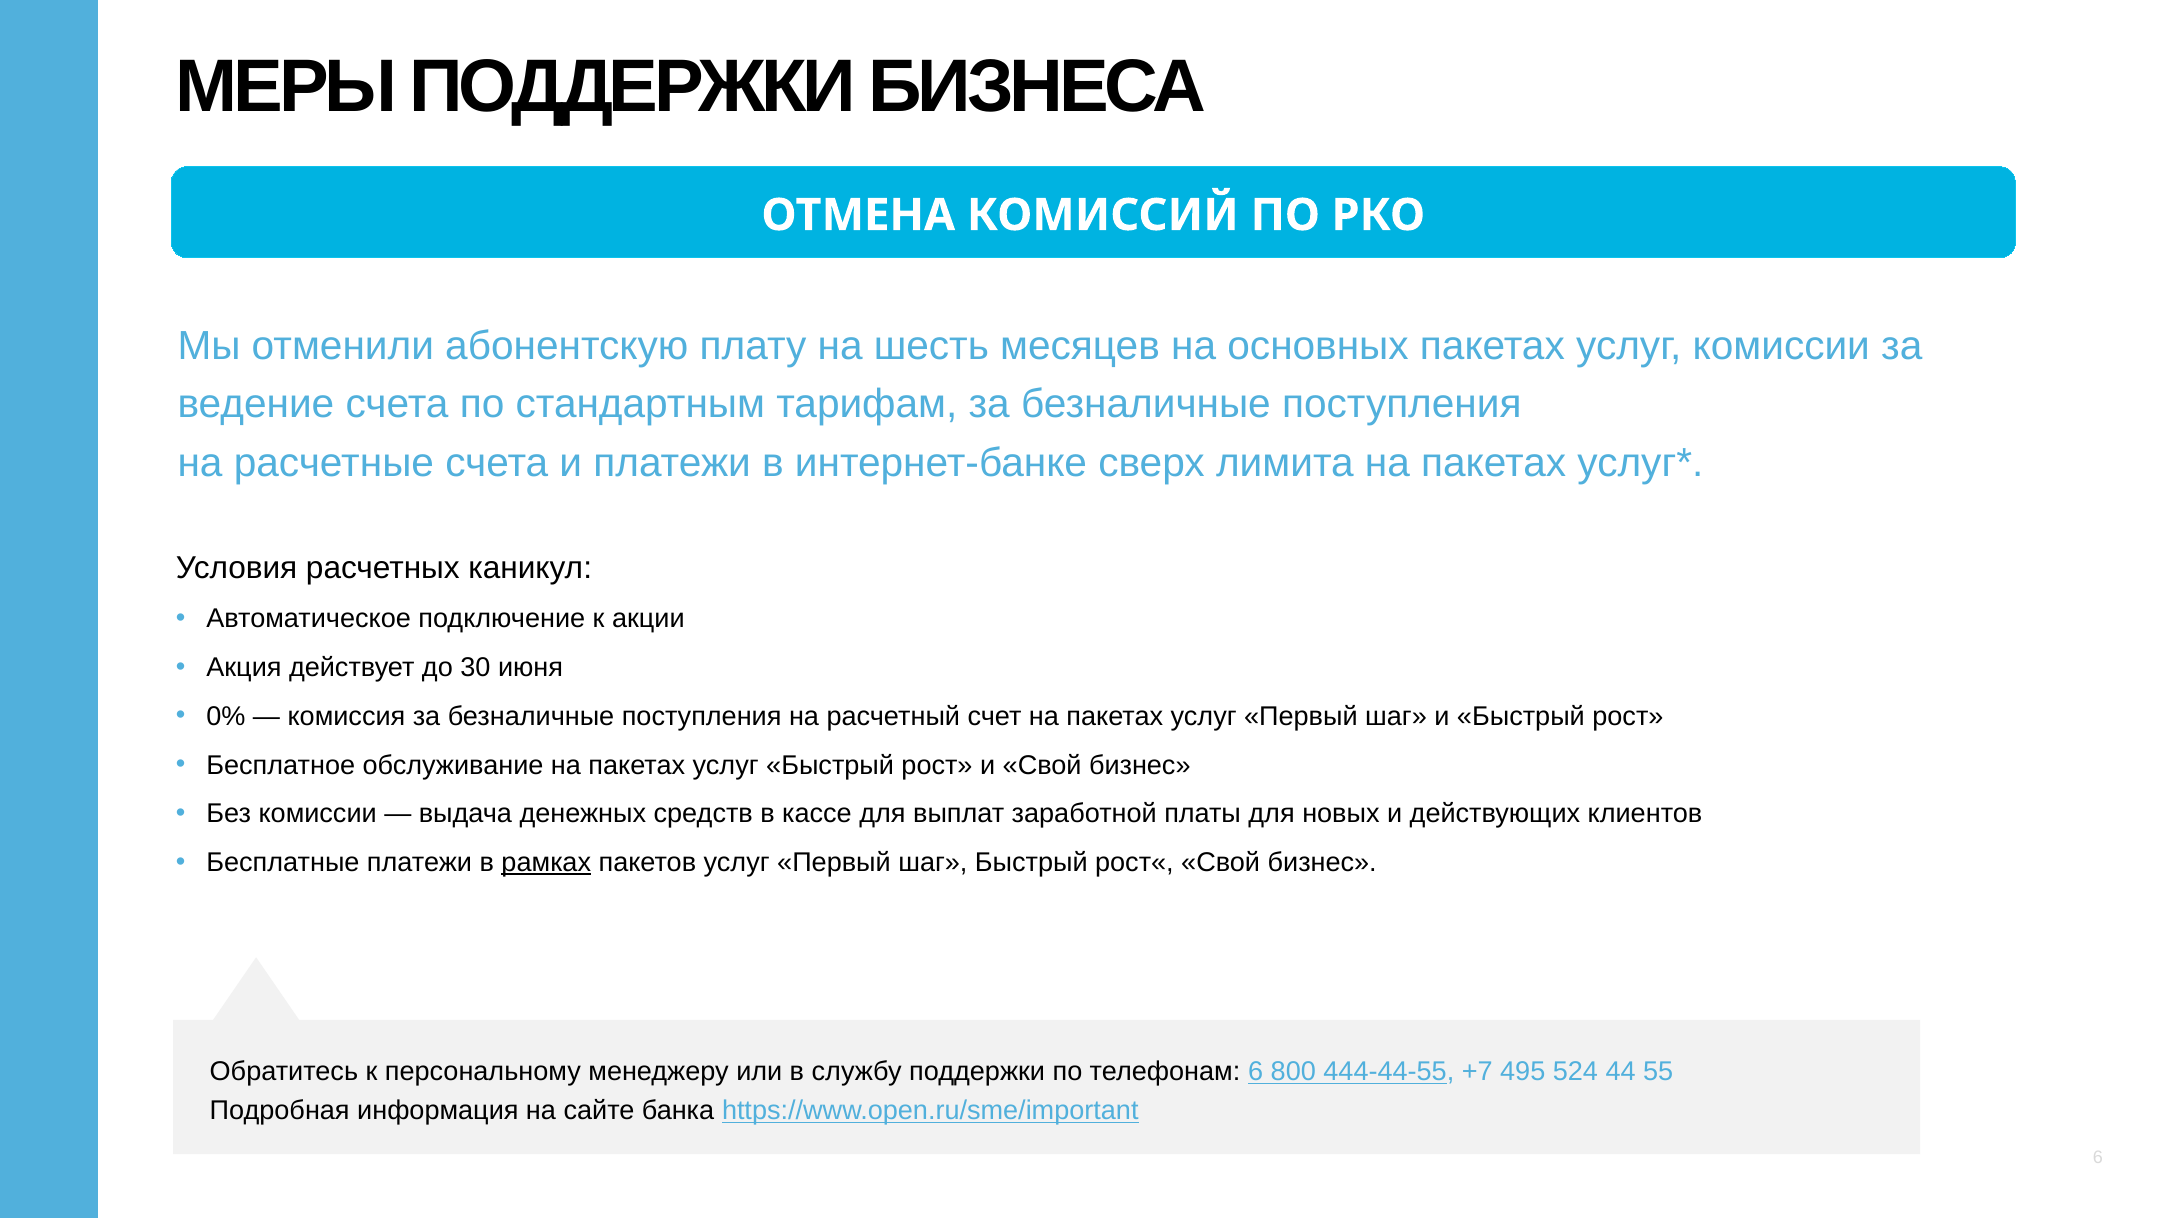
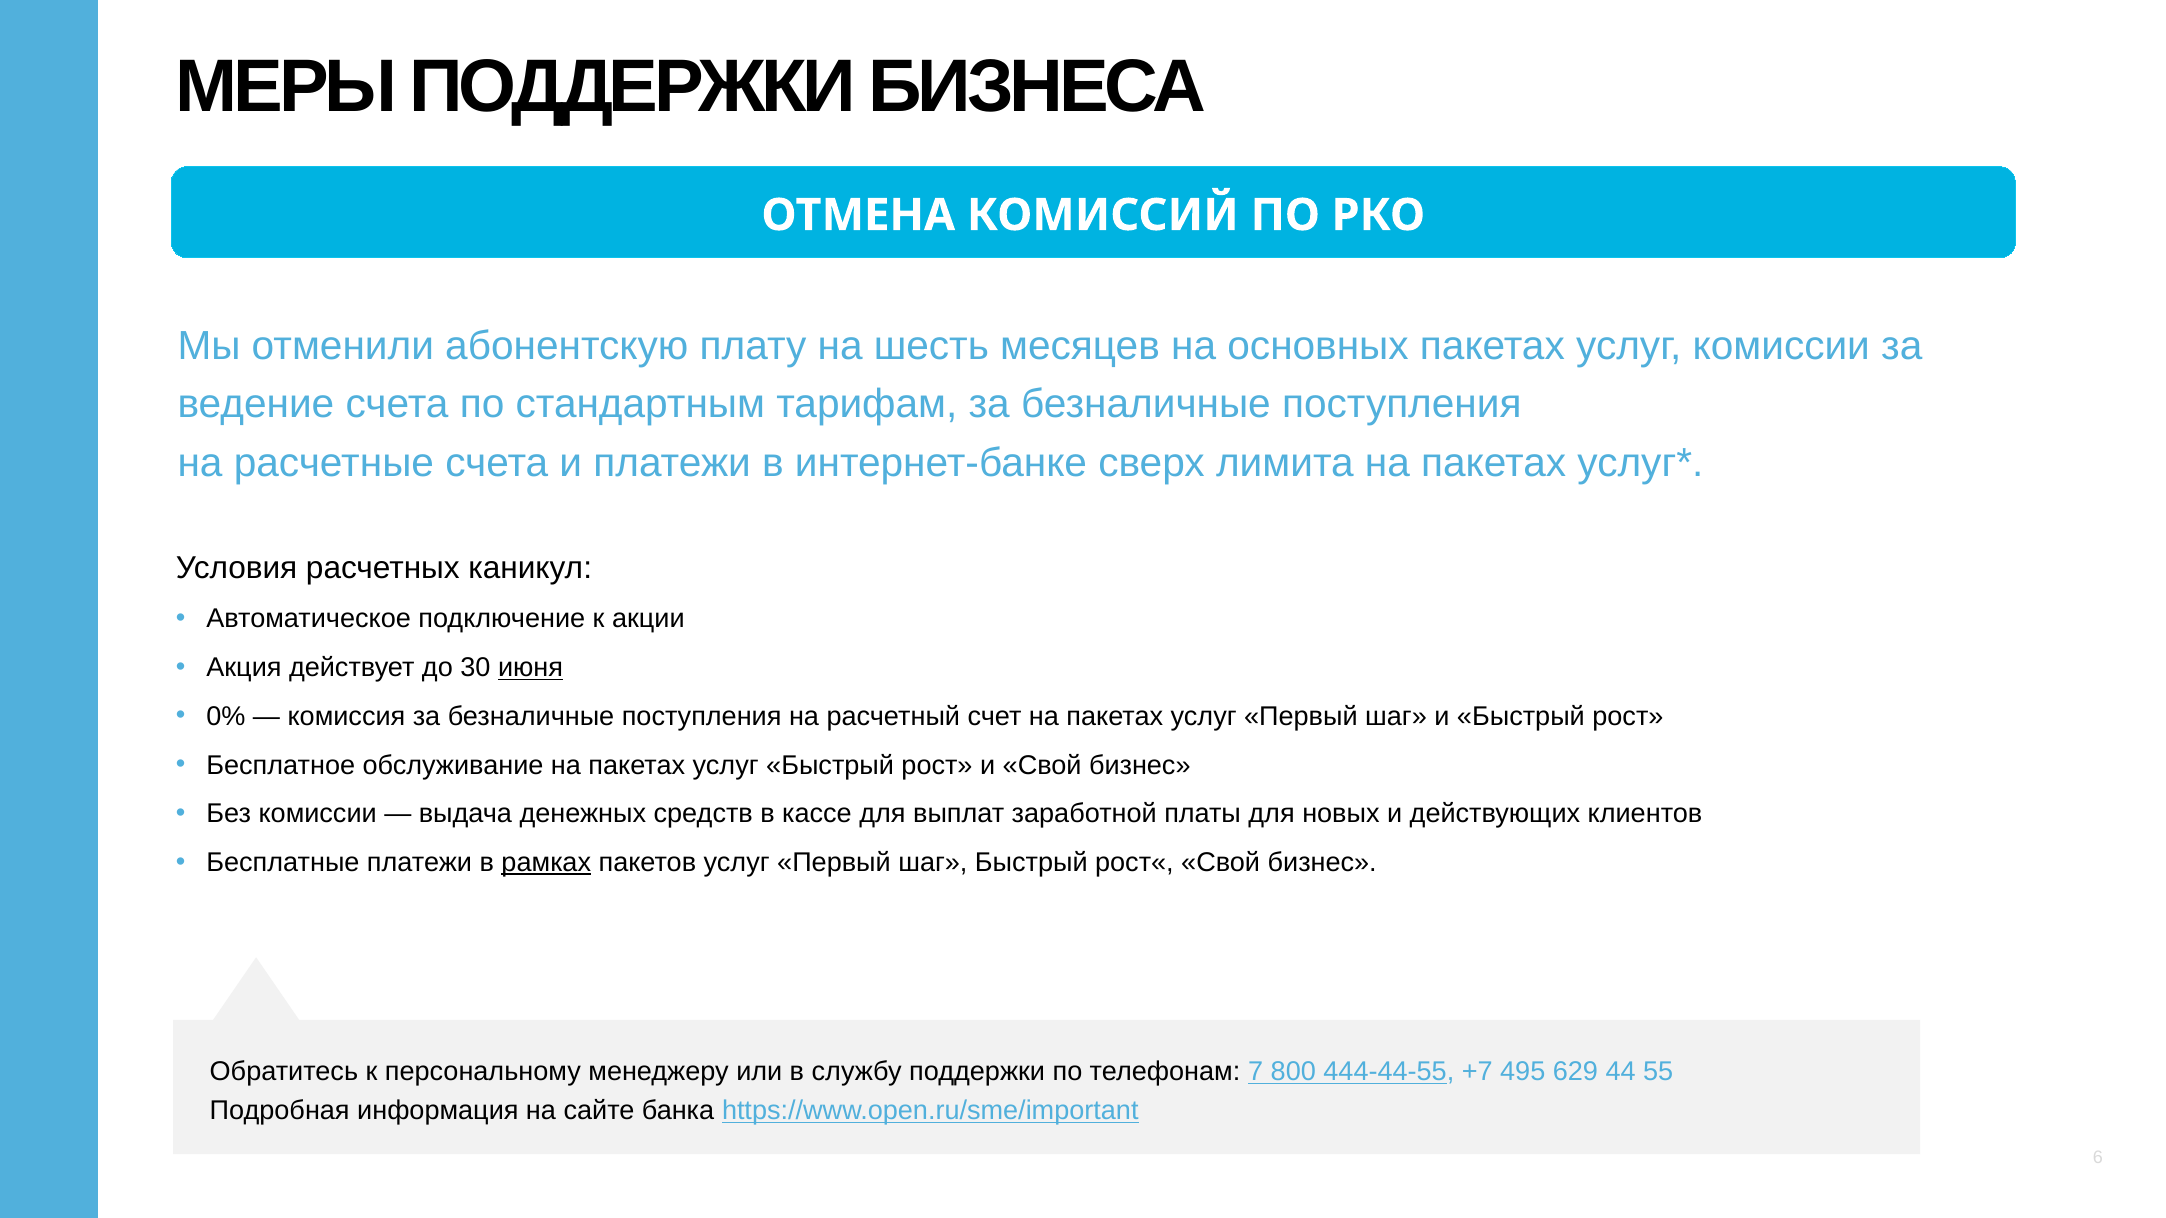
июня underline: none -> present
телефонам 6: 6 -> 7
524: 524 -> 629
